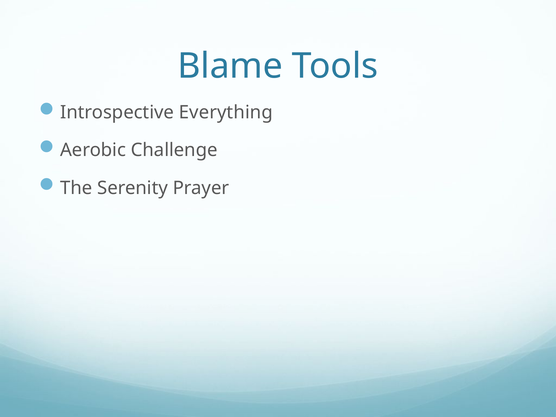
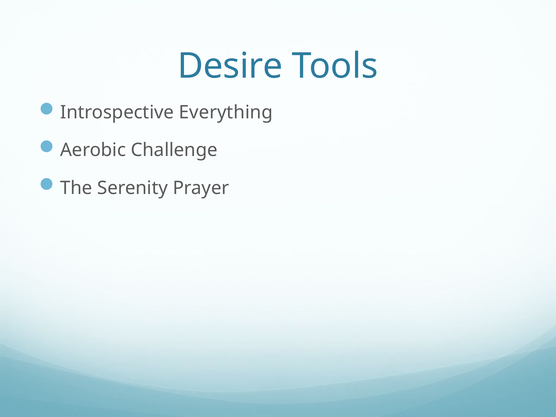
Blame: Blame -> Desire
